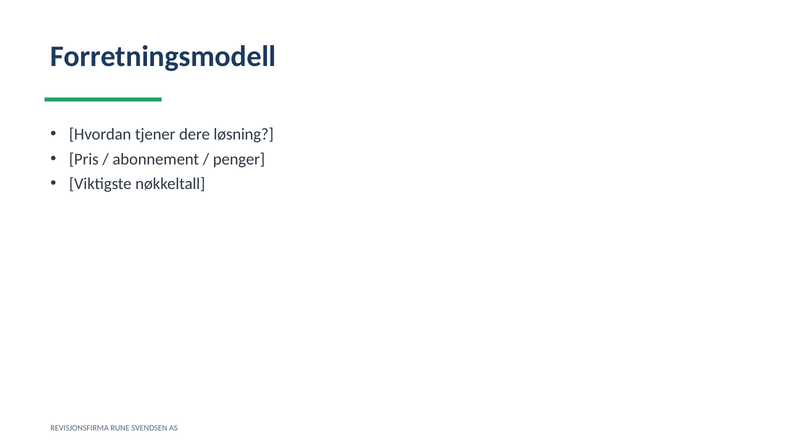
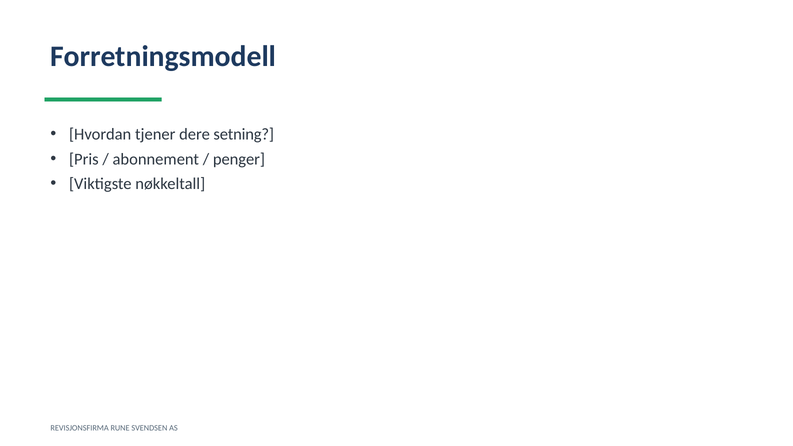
løsning: løsning -> setning
